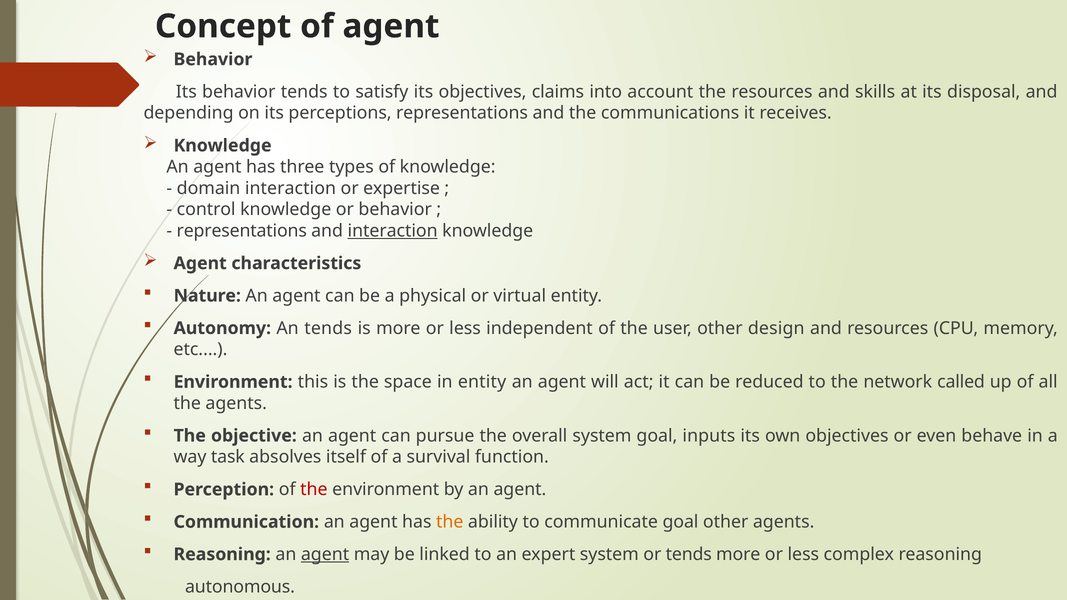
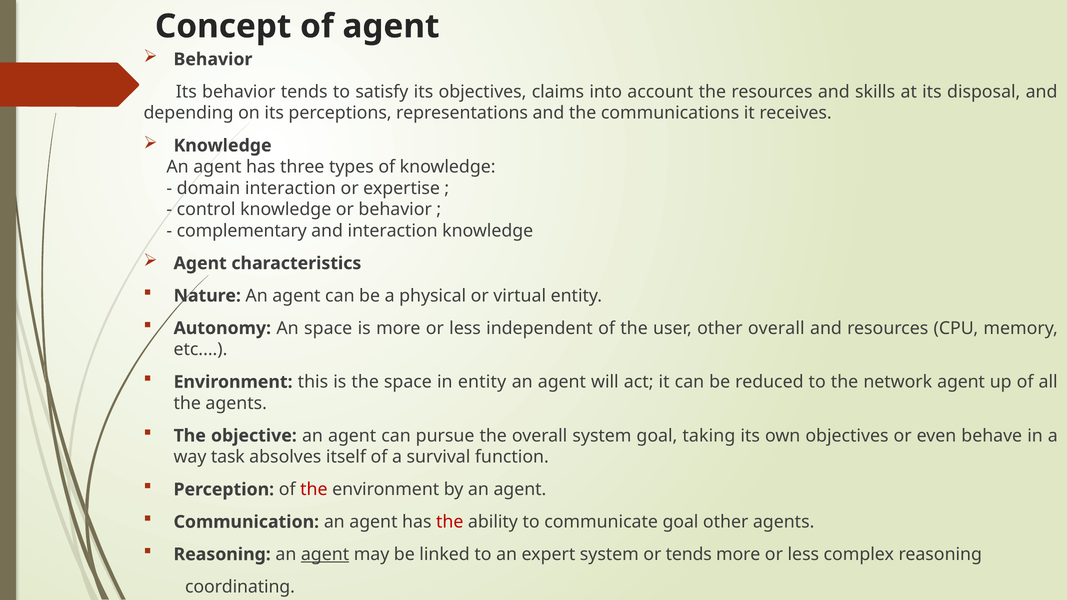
representations at (242, 231): representations -> complementary
interaction at (393, 231) underline: present -> none
An tends: tends -> space
other design: design -> overall
network called: called -> agent
inputs: inputs -> taking
the at (450, 522) colour: orange -> red
autonomous: autonomous -> coordinating
